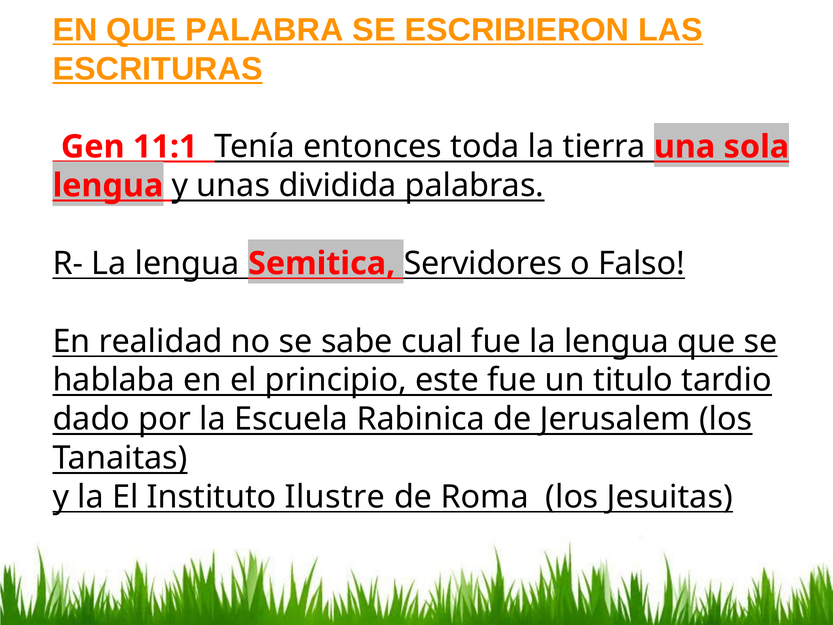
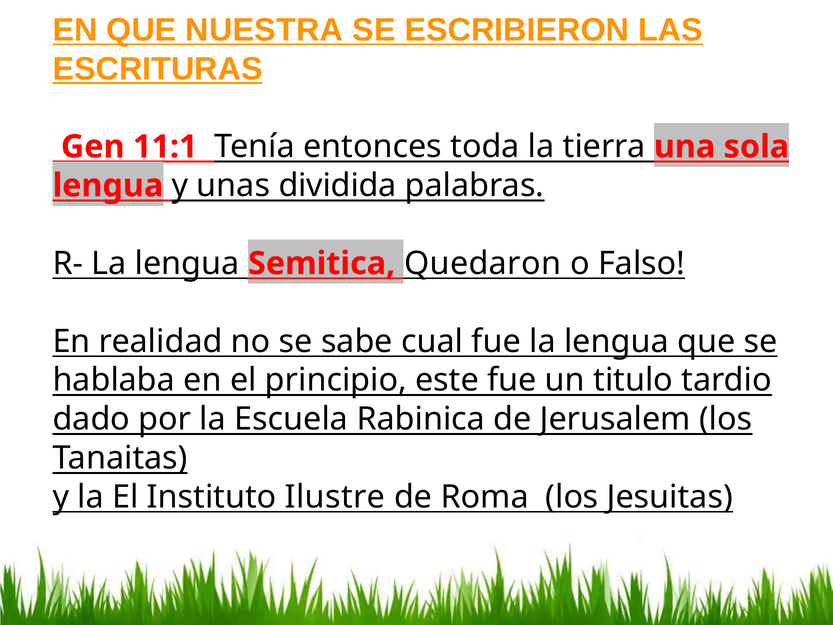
PALABRA: PALABRA -> NUESTRA
Servidores: Servidores -> Quedaron
